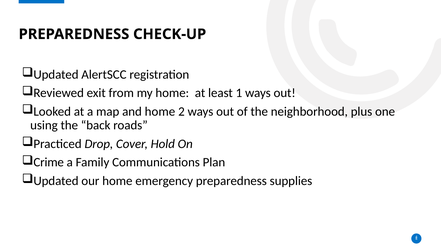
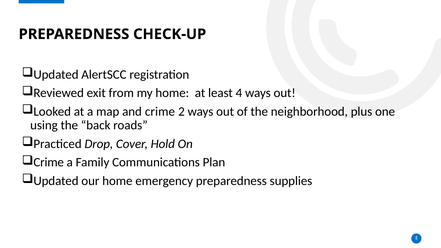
least 1: 1 -> 4
and home: home -> crime
